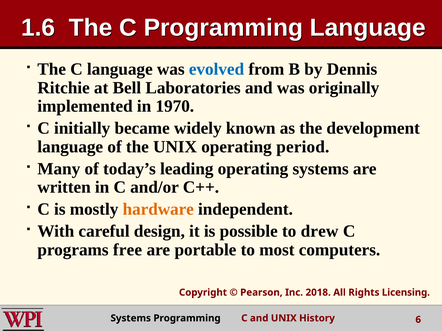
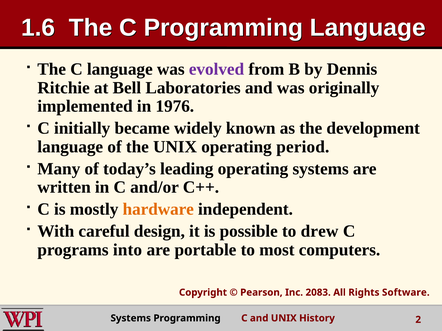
evolved colour: blue -> purple
1970: 1970 -> 1976
free: free -> into
2018: 2018 -> 2083
Licensing: Licensing -> Software
6: 6 -> 2
